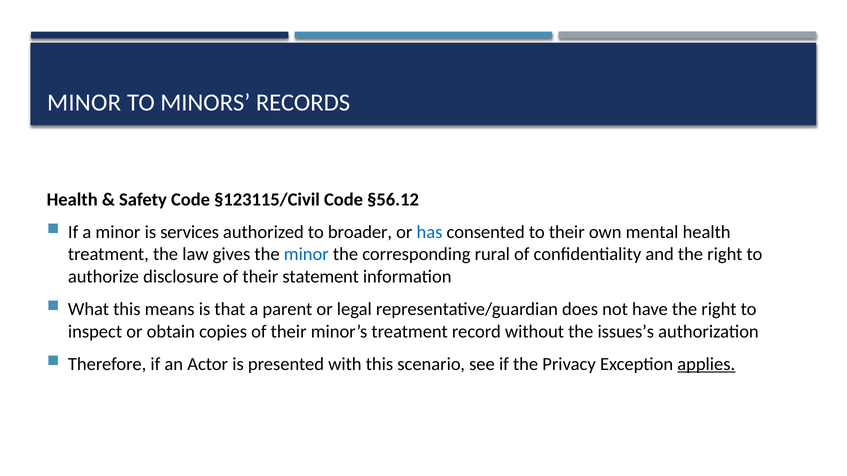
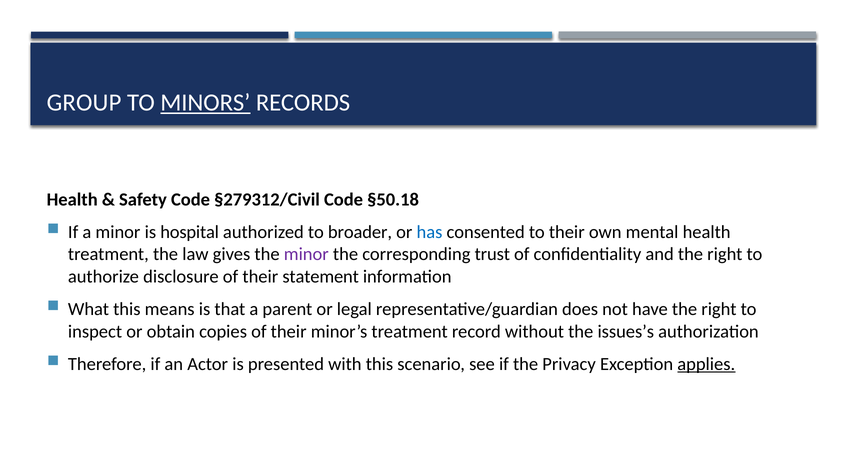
MINOR at (84, 103): MINOR -> GROUP
MINORS underline: none -> present
§123115/Civil: §123115/Civil -> §279312/Civil
§56.12: §56.12 -> §50.18
services: services -> hospital
minor at (306, 255) colour: blue -> purple
rural: rural -> trust
